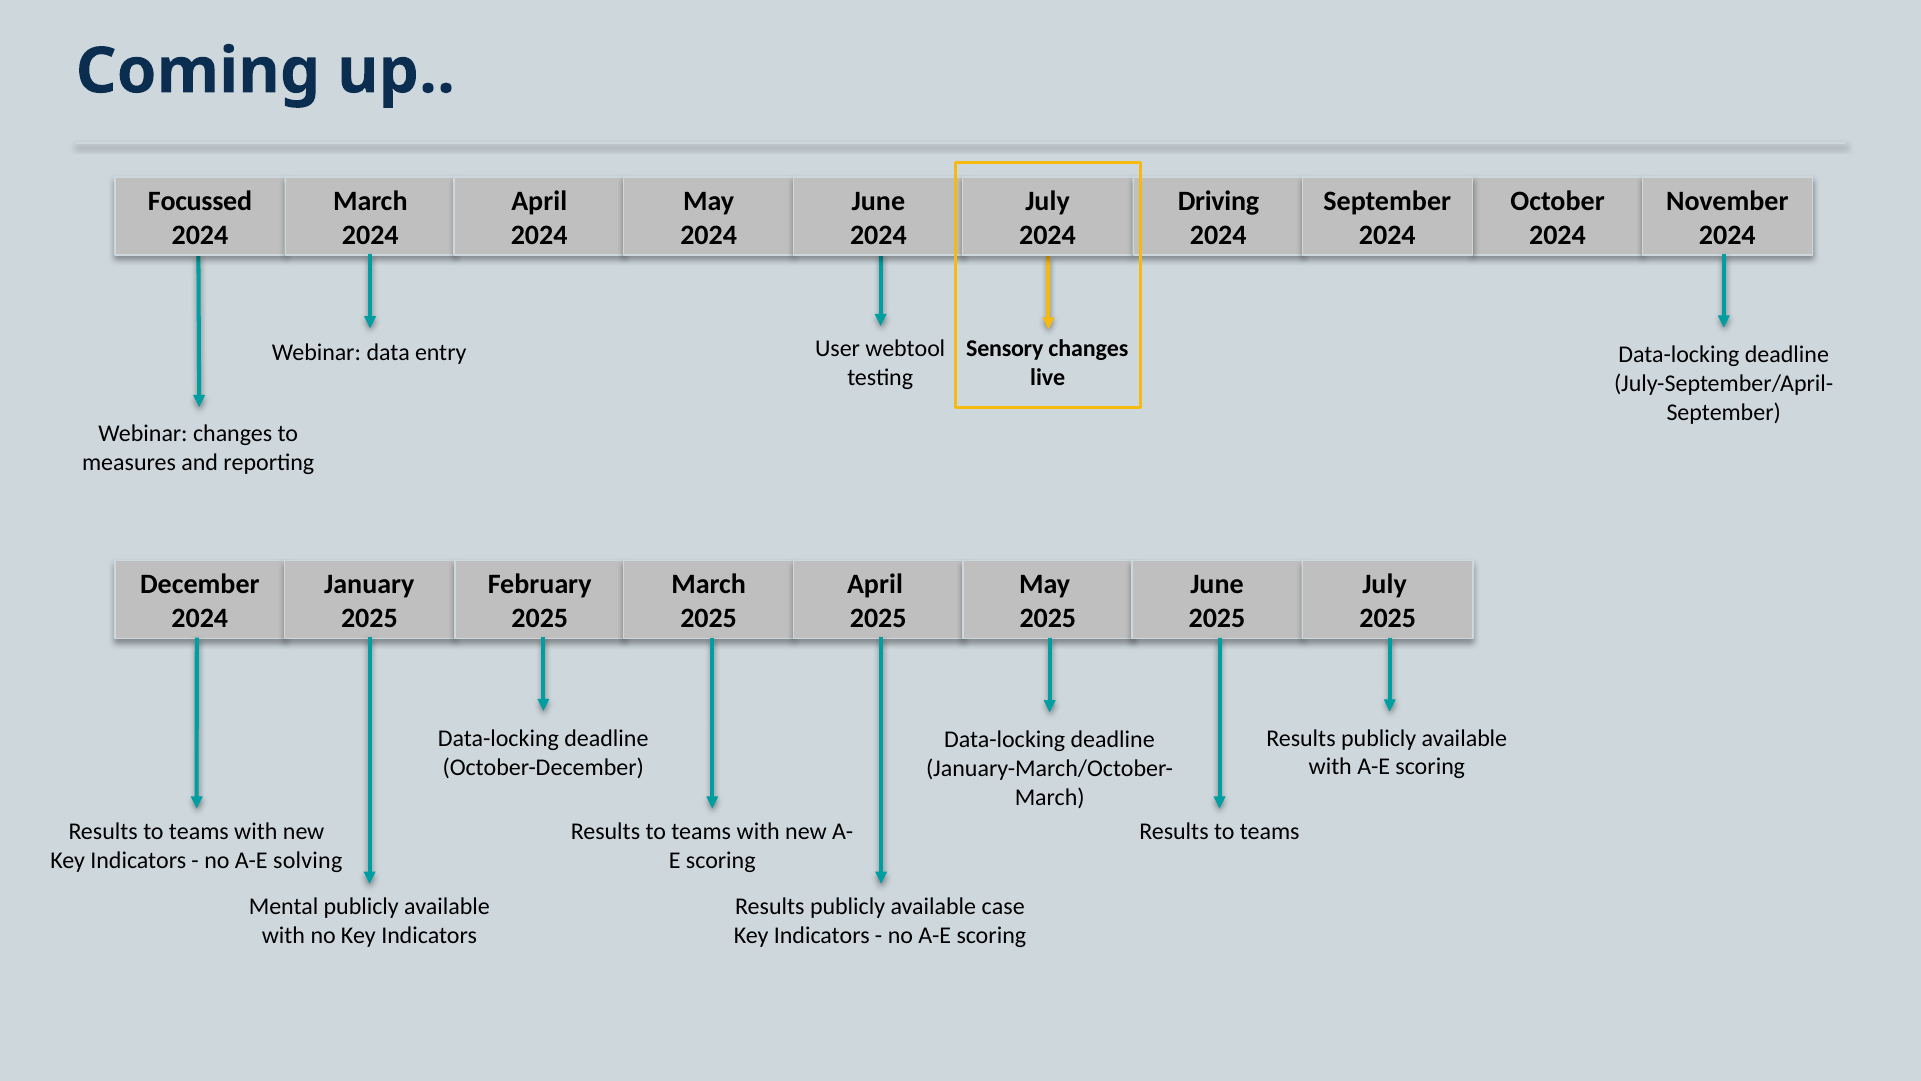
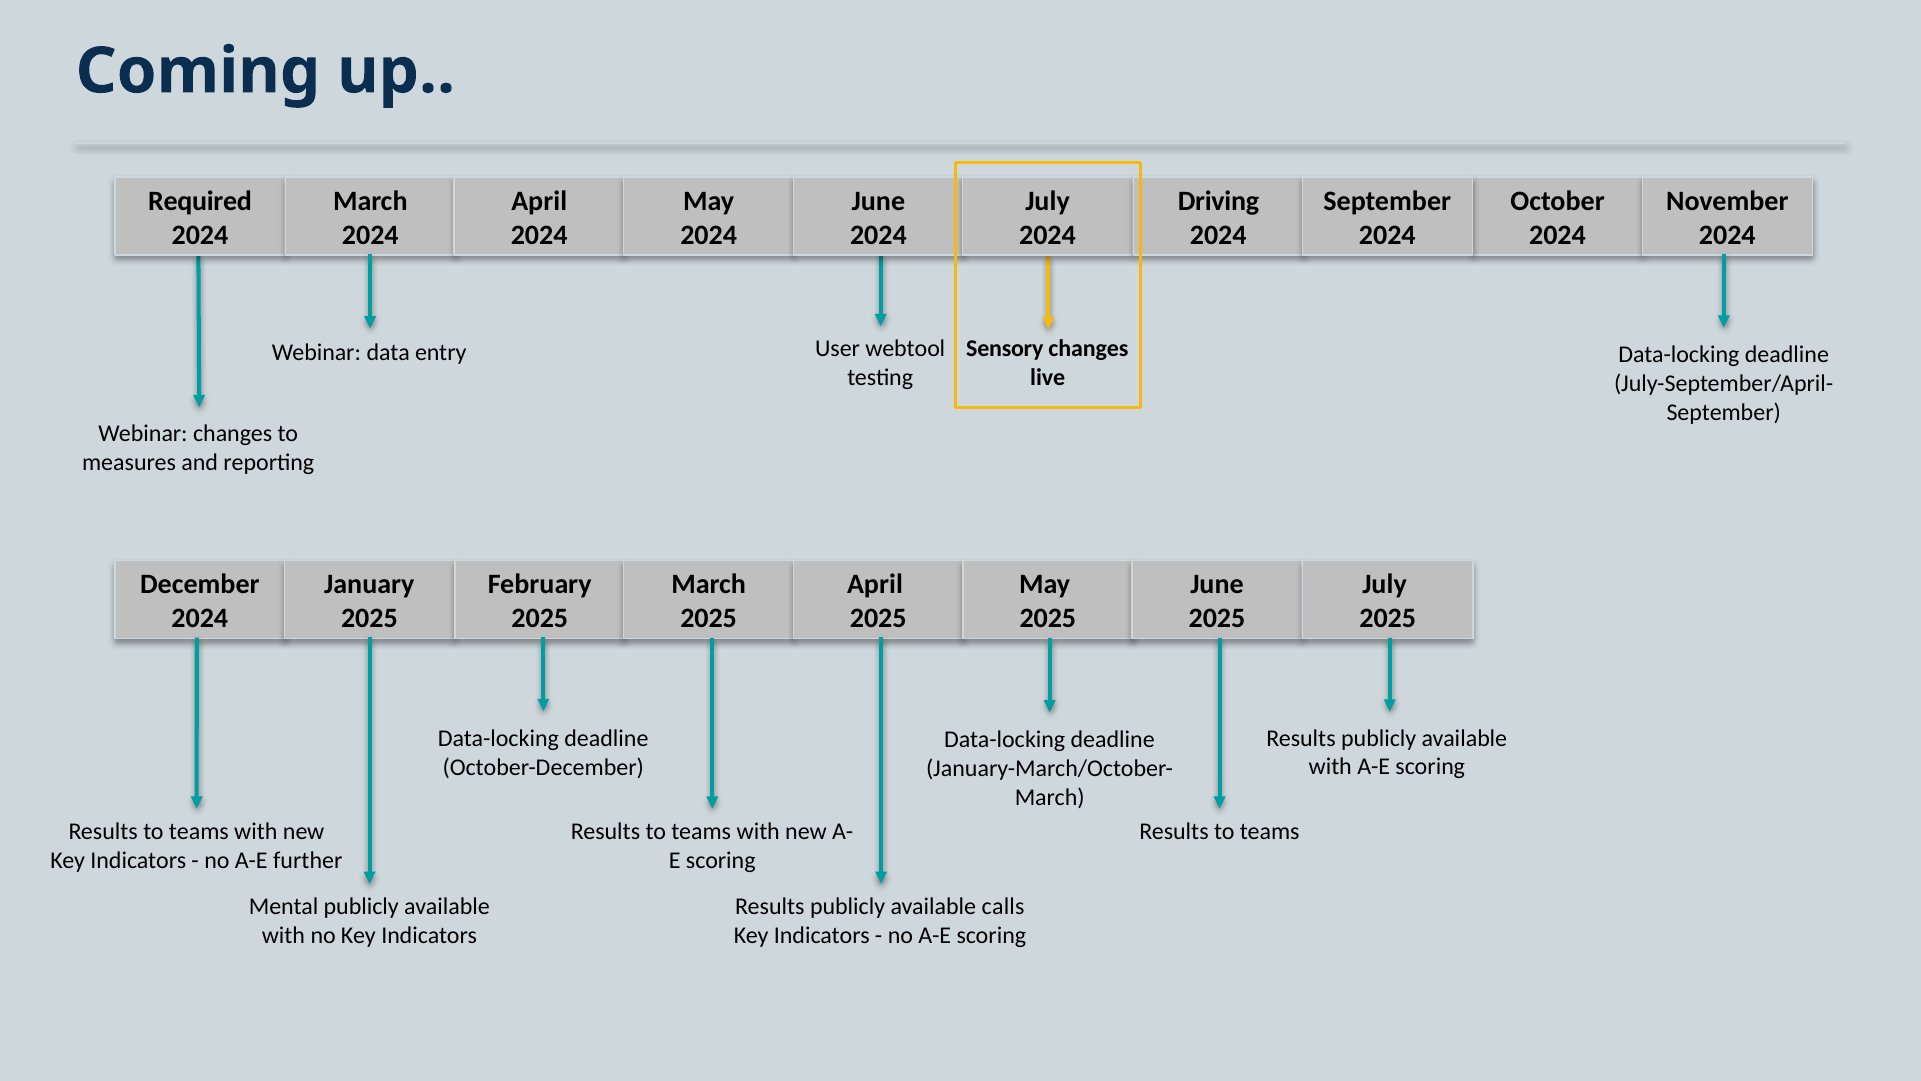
Focussed: Focussed -> Required
solving: solving -> further
case: case -> calls
